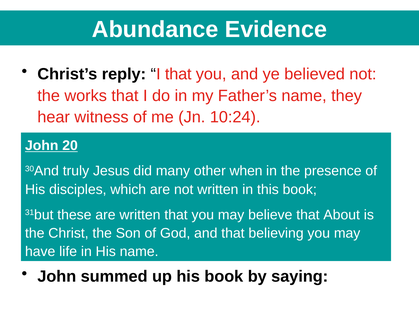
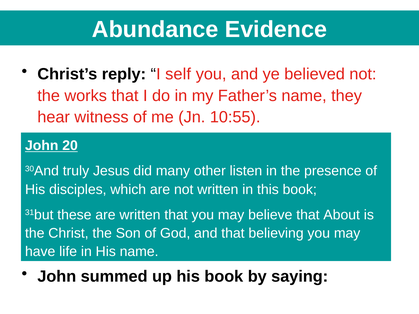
I that: that -> self
10:24: 10:24 -> 10:55
when: when -> listen
